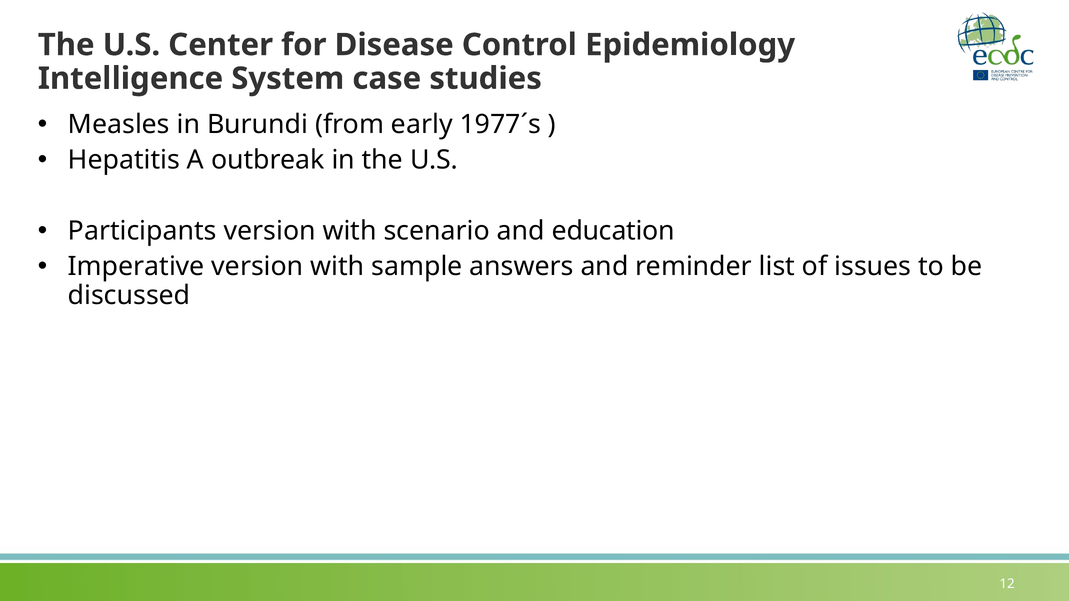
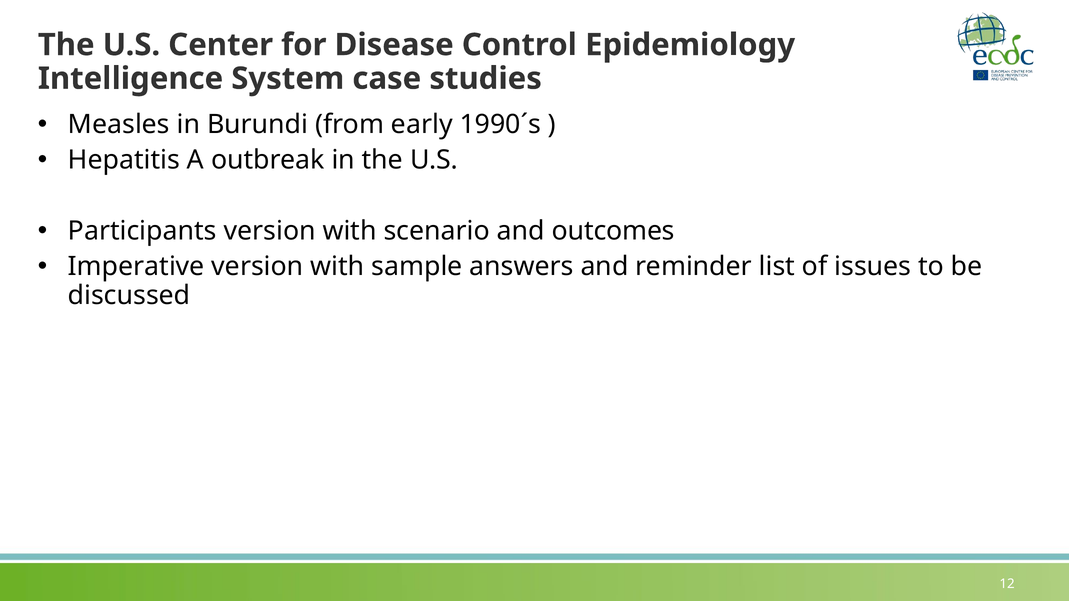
1977´s: 1977´s -> 1990´s
education: education -> outcomes
